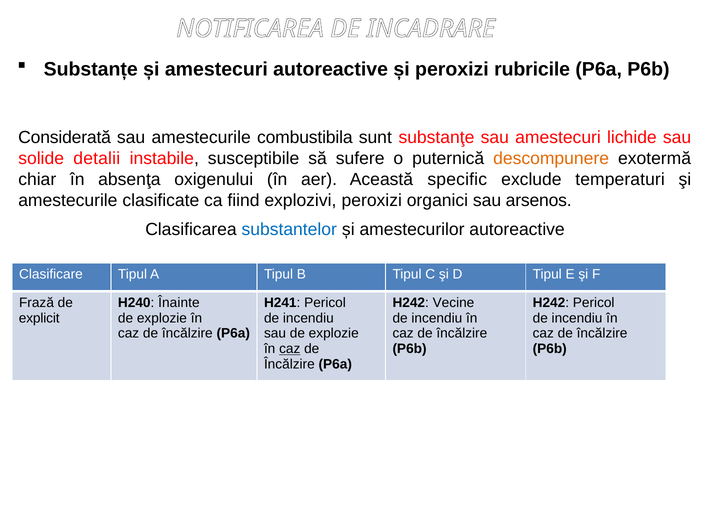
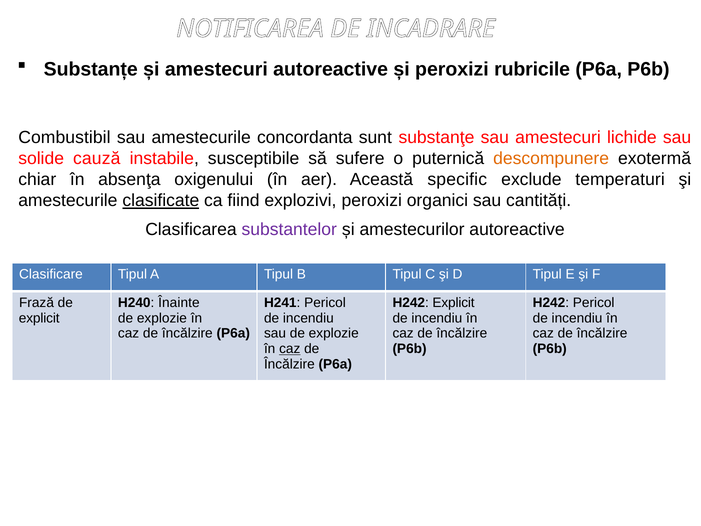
Considerată: Considerată -> Combustibil
combustibila: combustibila -> concordanta
detalii: detalii -> cauză
clasificate underline: none -> present
arsenos: arsenos -> cantități
substantelor colour: blue -> purple
H242 Vecine: Vecine -> Explicit
